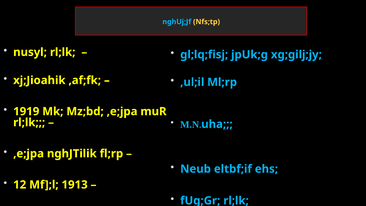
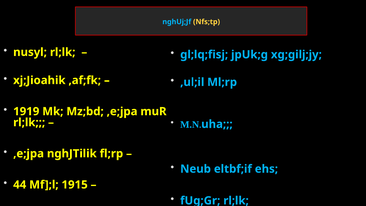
12: 12 -> 44
1913: 1913 -> 1915
